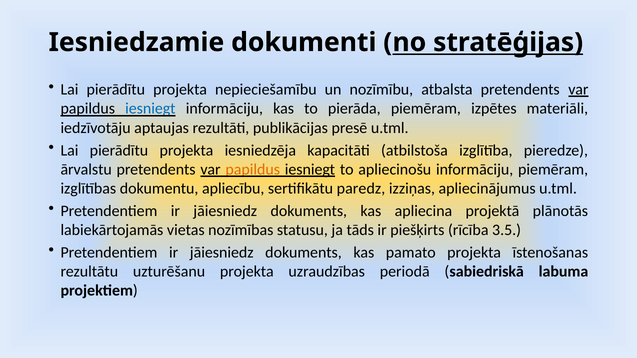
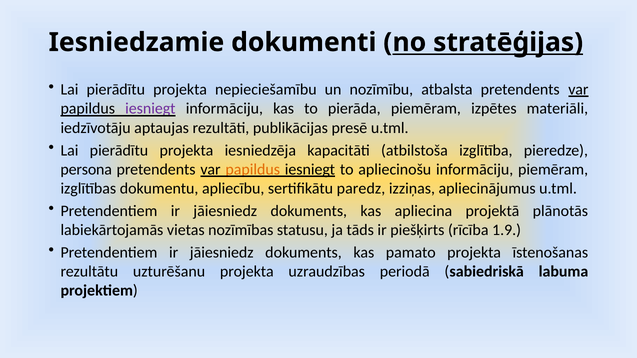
iesniegt at (150, 109) colour: blue -> purple
ārvalstu: ārvalstu -> persona
3.5: 3.5 -> 1.9
